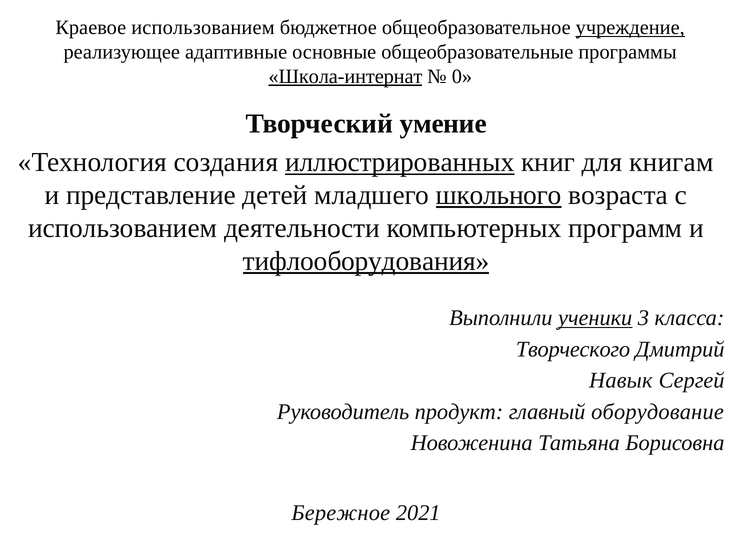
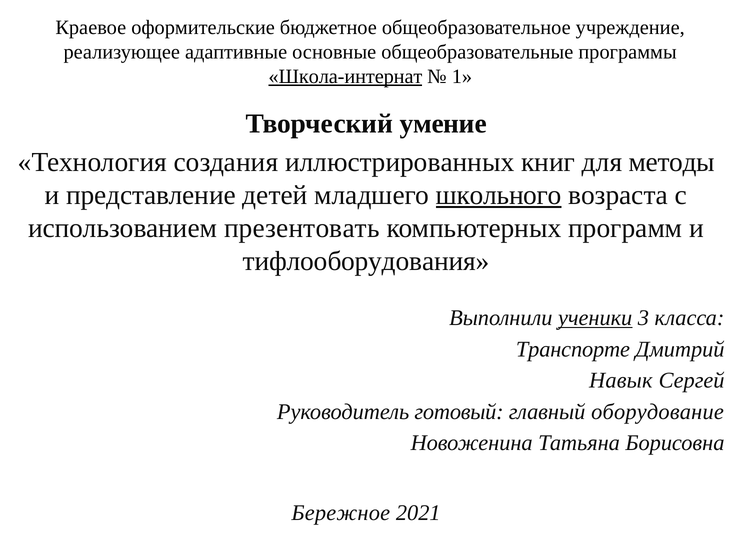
Краевое использованием: использованием -> оформительские
учреждение underline: present -> none
0: 0 -> 1
иллюстрированных underline: present -> none
книгам: книгам -> методы
деятельности: деятельности -> презентовать
тифлооборудования underline: present -> none
Творческого: Творческого -> Транспорте
продукт: продукт -> готовый
